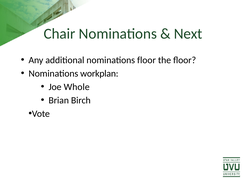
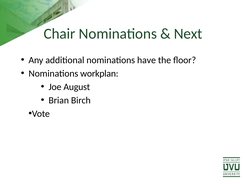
nominations floor: floor -> have
Whole: Whole -> August
